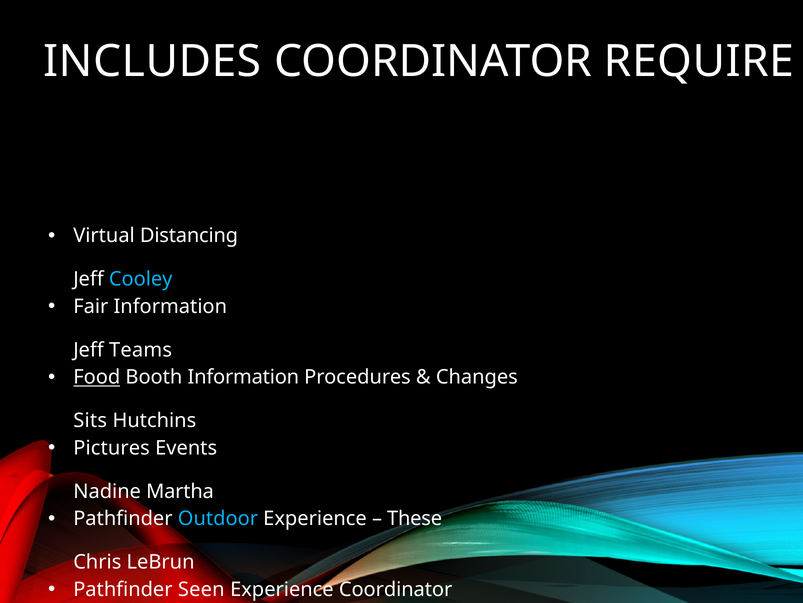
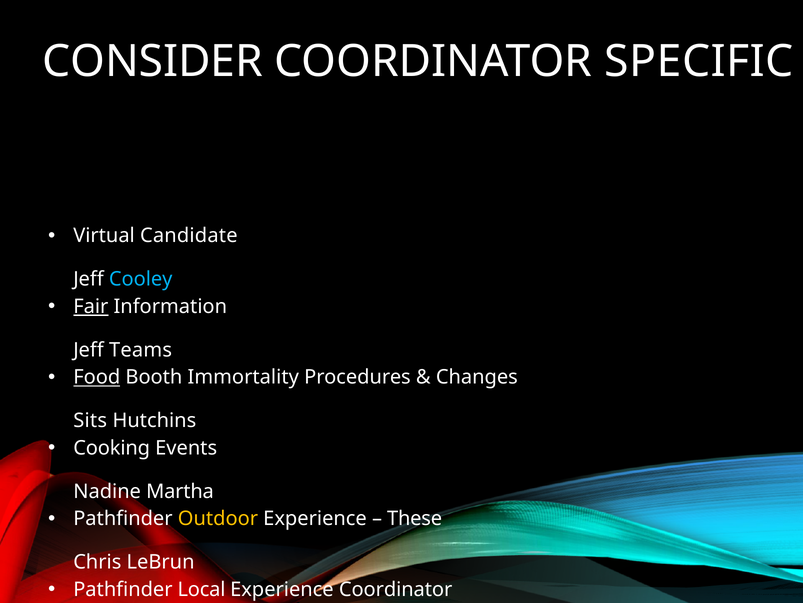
INCLUDES: INCLUDES -> CONSIDER
REQUIRE: REQUIRE -> SPECIFIC
Distancing: Distancing -> Candidate
Fair underline: none -> present
Booth Information: Information -> Immortality
Pictures: Pictures -> Cooking
Outdoor colour: light blue -> yellow
Seen: Seen -> Local
